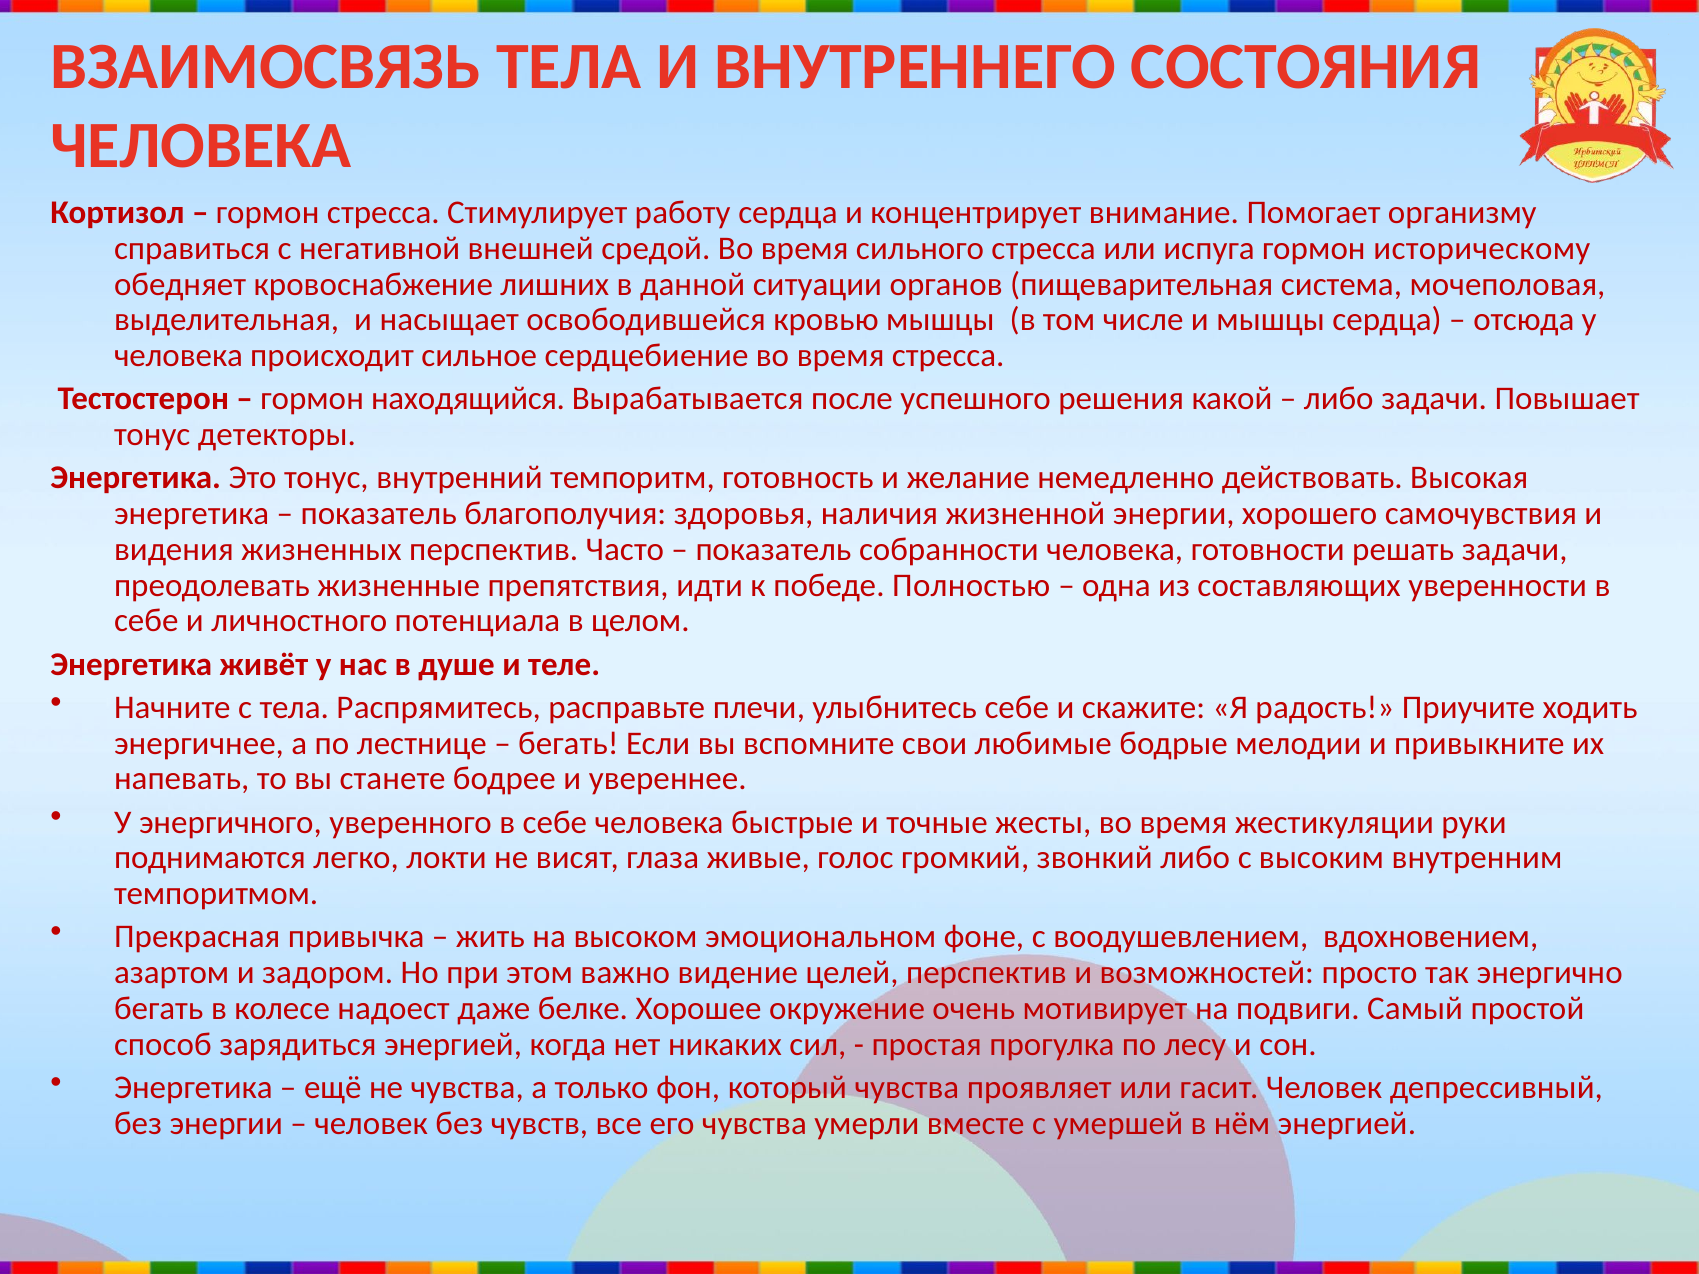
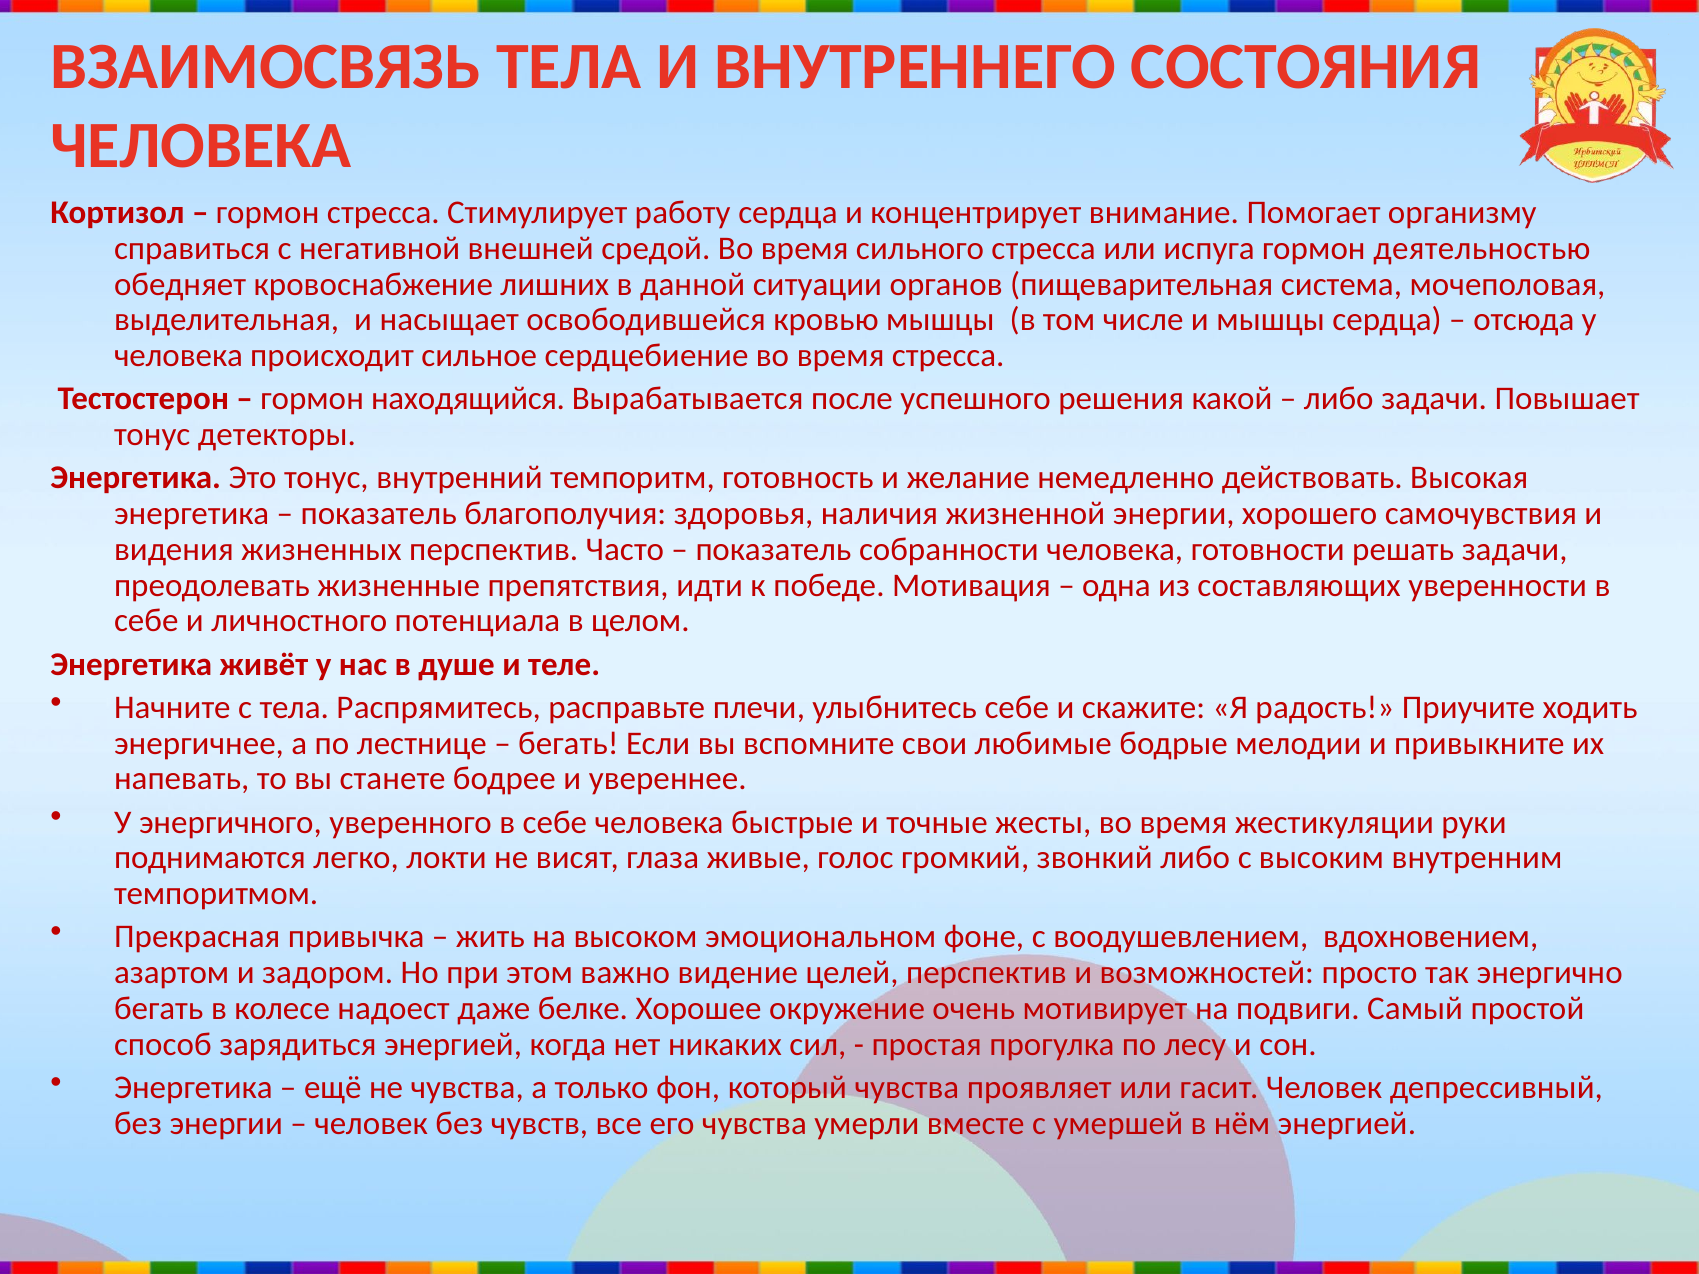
историческому: историческому -> деятельностью
Полностью: Полностью -> Мотивация
